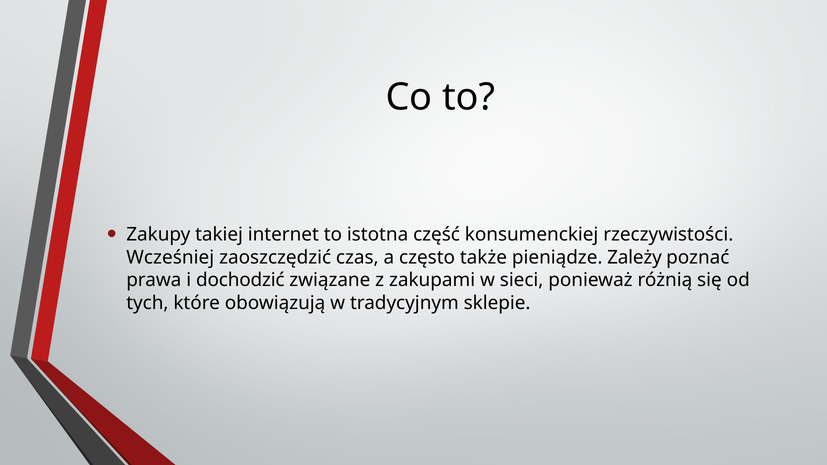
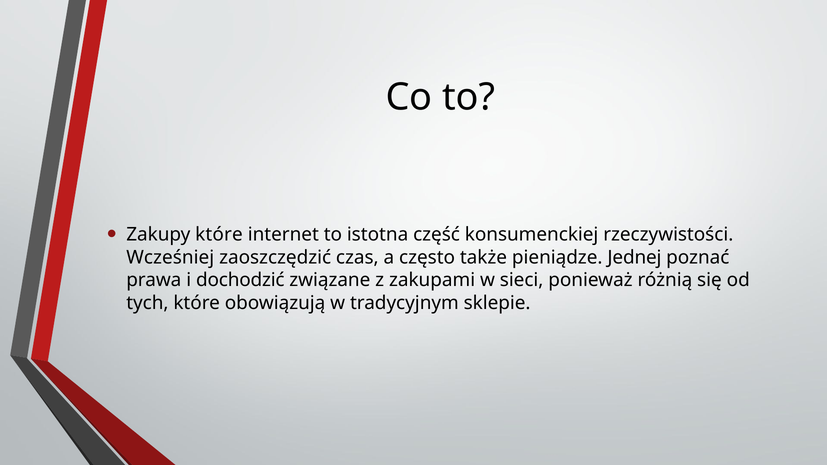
Zakupy takiej: takiej -> które
Zależy: Zależy -> Jednej
